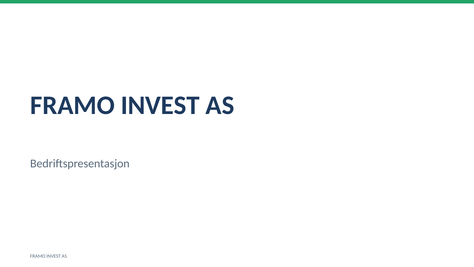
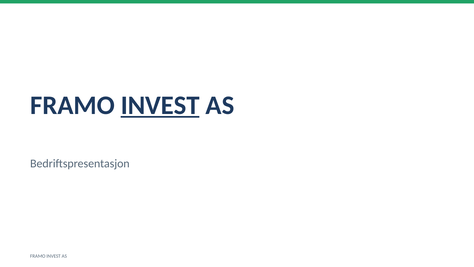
INVEST at (160, 105) underline: none -> present
